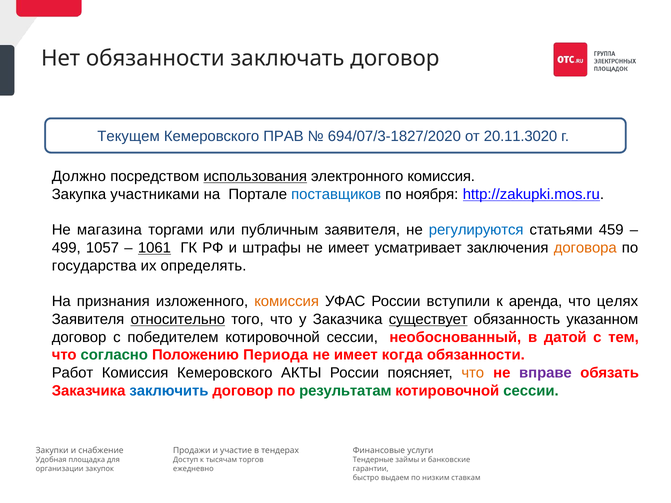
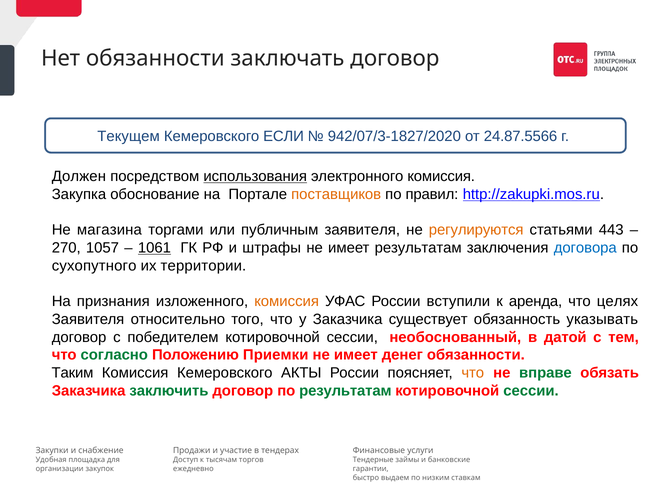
ПРАВ: ПРАВ -> ЕСЛИ
694/07/3-1827/2020: 694/07/3-1827/2020 -> 942/07/3-1827/2020
20.11.3020: 20.11.3020 -> 24.87.5566
Должно: Должно -> Должен
участниками: участниками -> обоснование
поставщиков colour: blue -> orange
ноября: ноября -> правил
регулируются colour: blue -> orange
459: 459 -> 443
499: 499 -> 270
имеет усматривает: усматривает -> результатам
договора colour: orange -> blue
государства: государства -> сухопутного
определять: определять -> территории
относительно underline: present -> none
существует underline: present -> none
указанном: указанном -> указывать
Периода: Периода -> Приемки
когда: когда -> денег
Работ: Работ -> Таким
вправе colour: purple -> green
заключить colour: blue -> green
